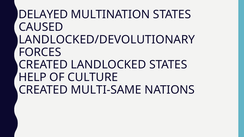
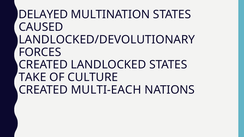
HELP: HELP -> TAKE
MULTI-SAME: MULTI-SAME -> MULTI-EACH
